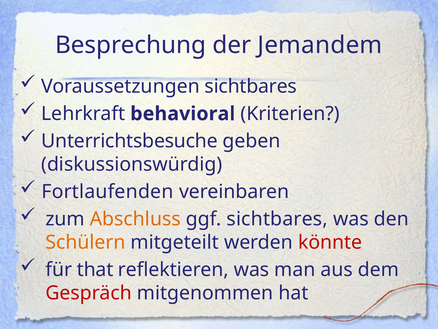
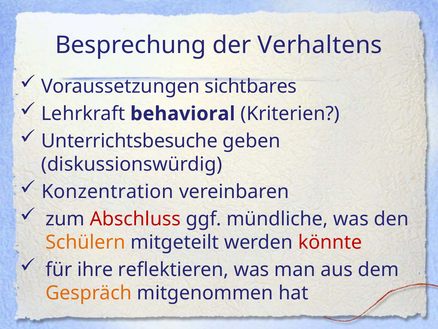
Jemandem: Jemandem -> Verhaltens
Fortlaufenden: Fortlaufenden -> Konzentration
Abschluss colour: orange -> red
ggf sichtbares: sichtbares -> mündliche
that: that -> ihre
Gespräch colour: red -> orange
